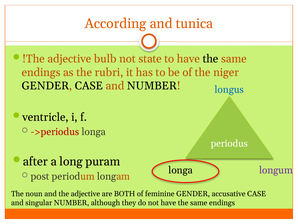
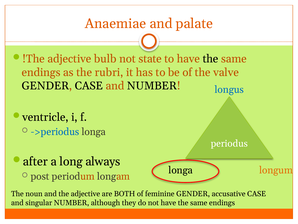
According: According -> Anaemiae
tunica: tunica -> palate
niger: niger -> valve
->periodus colour: red -> blue
puram: puram -> always
longum colour: purple -> orange
